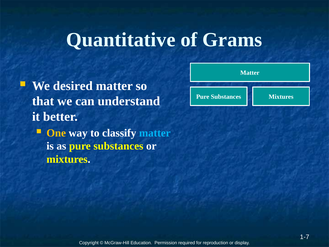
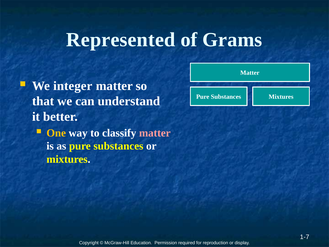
Quantitative: Quantitative -> Represented
desired: desired -> integer
matter at (155, 133) colour: light blue -> pink
